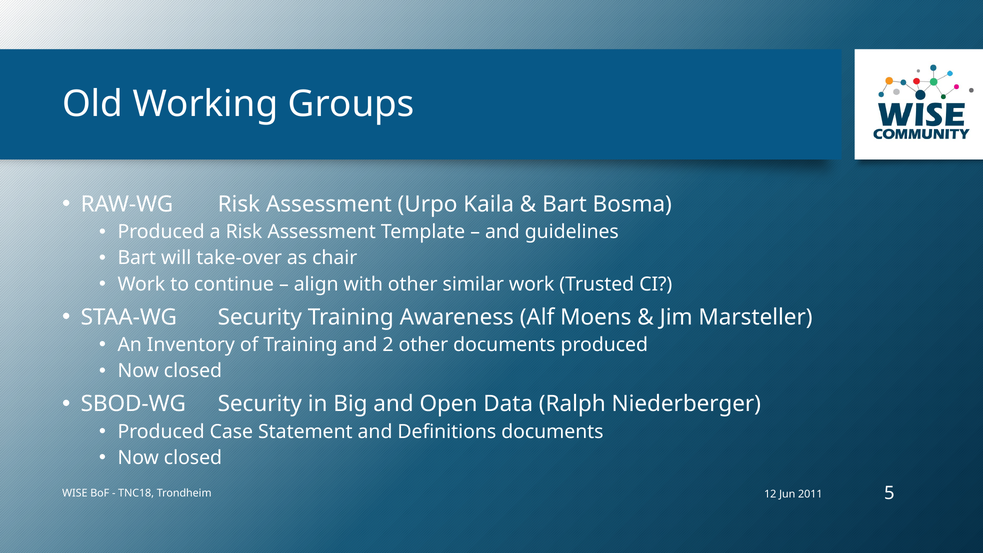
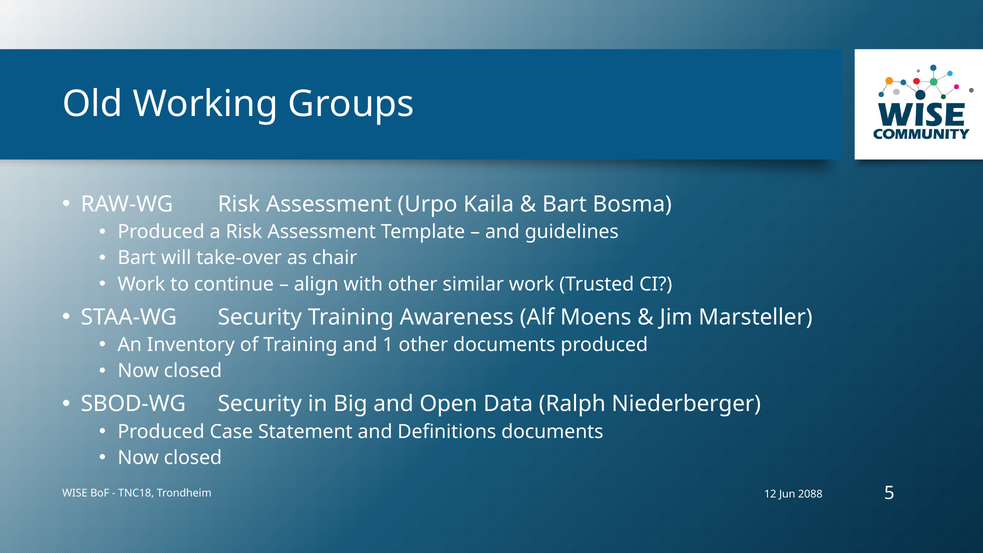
2: 2 -> 1
2011: 2011 -> 2088
